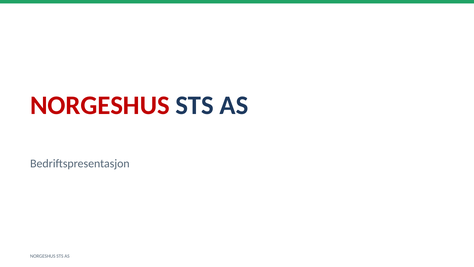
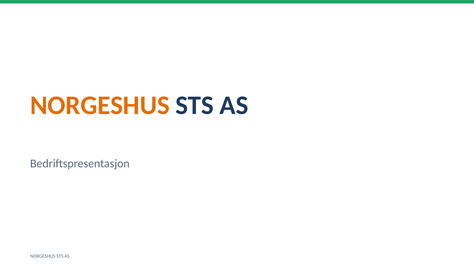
NORGESHUS at (100, 105) colour: red -> orange
